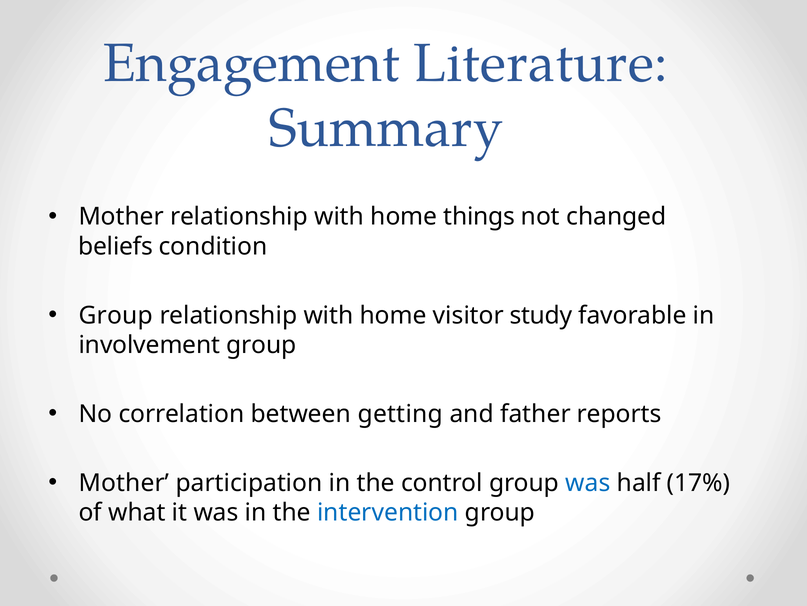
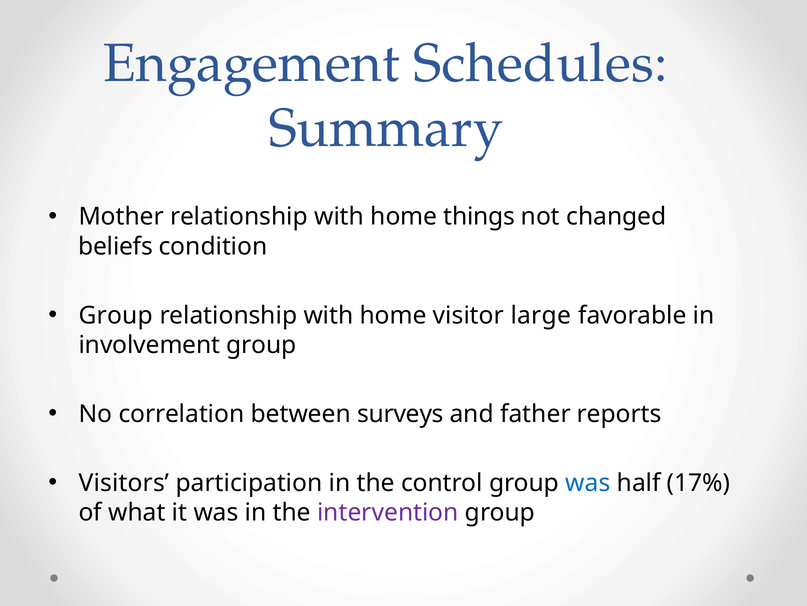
Literature: Literature -> Schedules
study: study -> large
getting: getting -> surveys
Mother at (124, 482): Mother -> Visitors
intervention colour: blue -> purple
